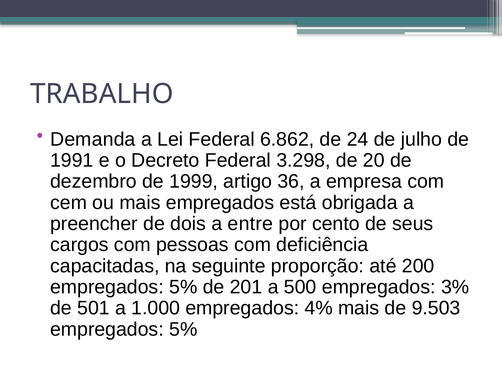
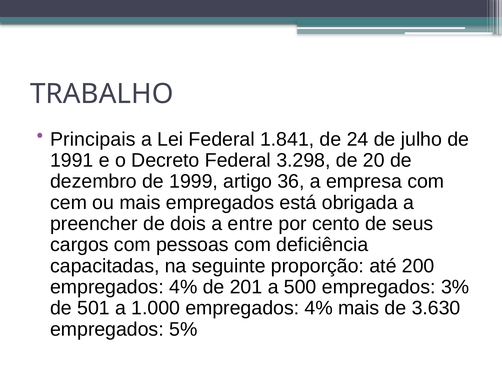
Demanda: Demanda -> Principais
6.862: 6.862 -> 1.841
5% at (183, 287): 5% -> 4%
9.503: 9.503 -> 3.630
